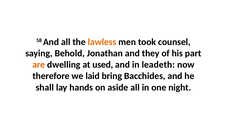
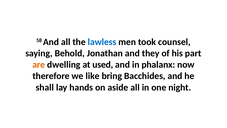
lawless colour: orange -> blue
leadeth: leadeth -> phalanx
laid: laid -> like
